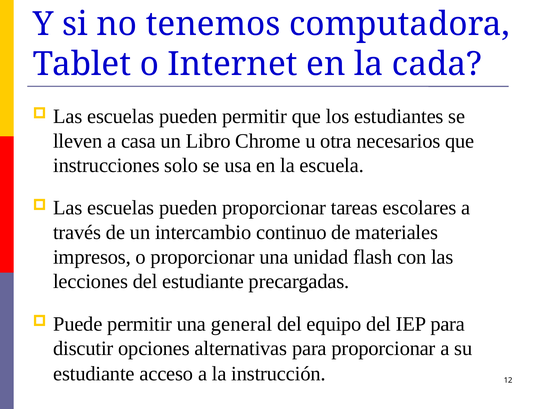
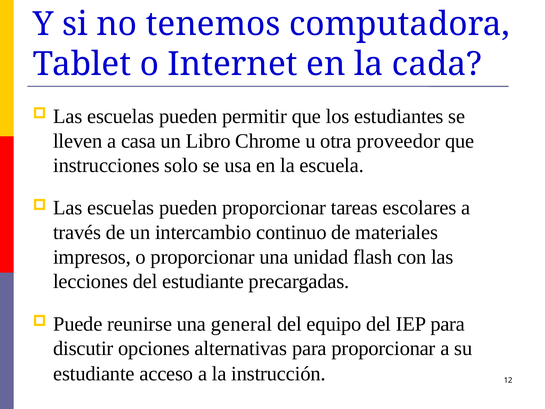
necesarios: necesarios -> proveedor
Puede permitir: permitir -> reunirse
